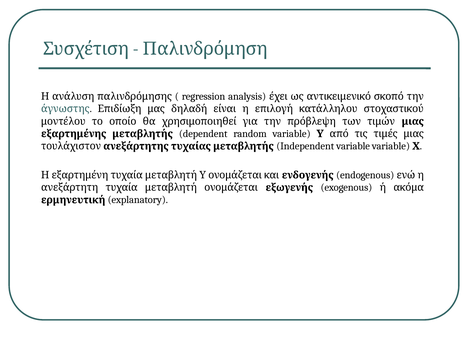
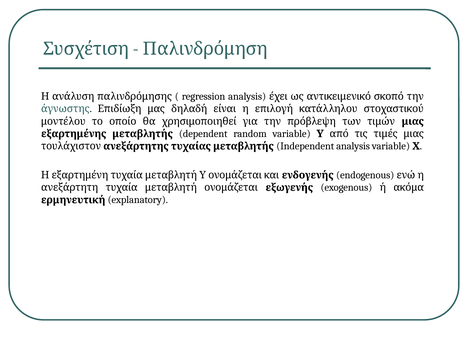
Independent variable: variable -> analysis
